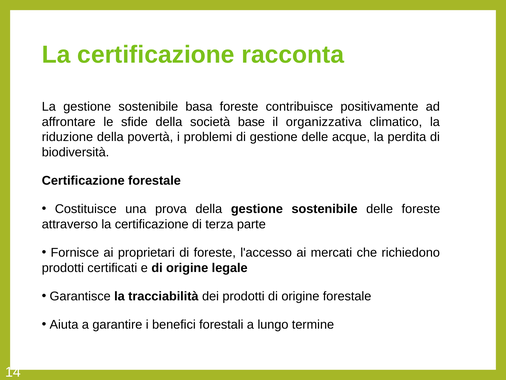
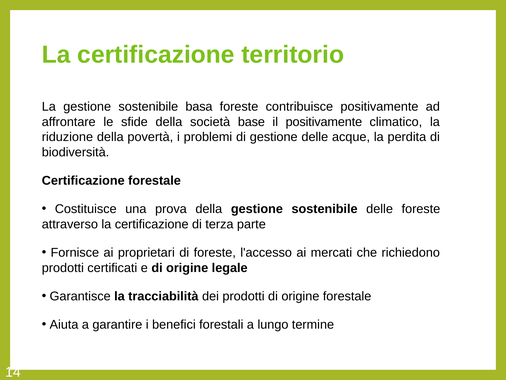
racconta: racconta -> territorio
il organizzativa: organizzativa -> positivamente
